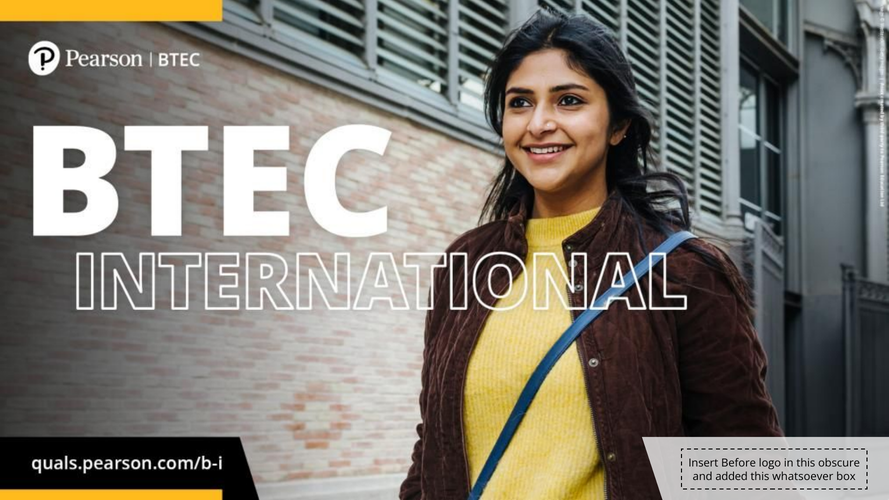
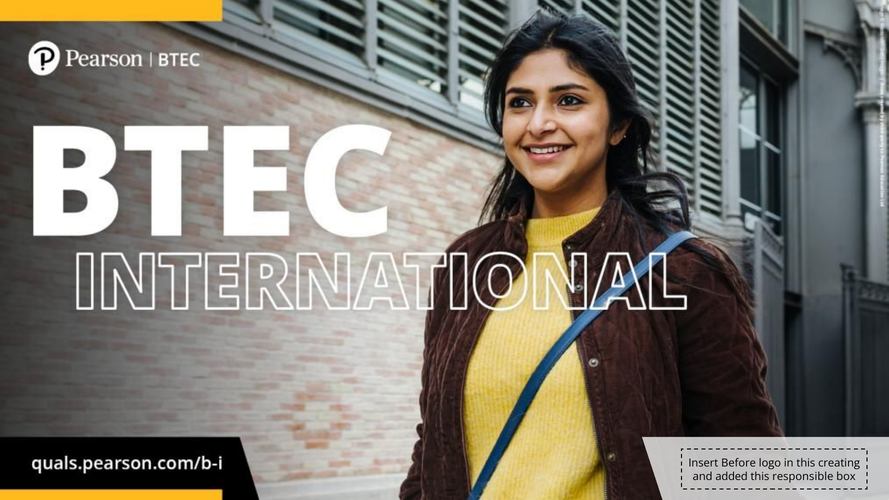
obscure: obscure -> creating
whatsoever: whatsoever -> responsible
